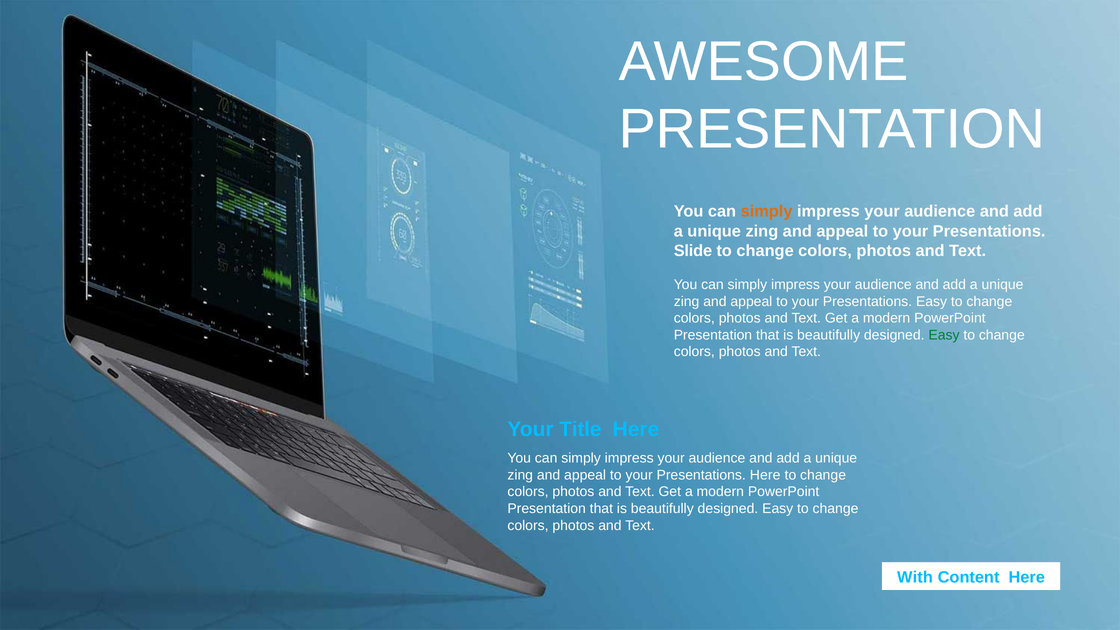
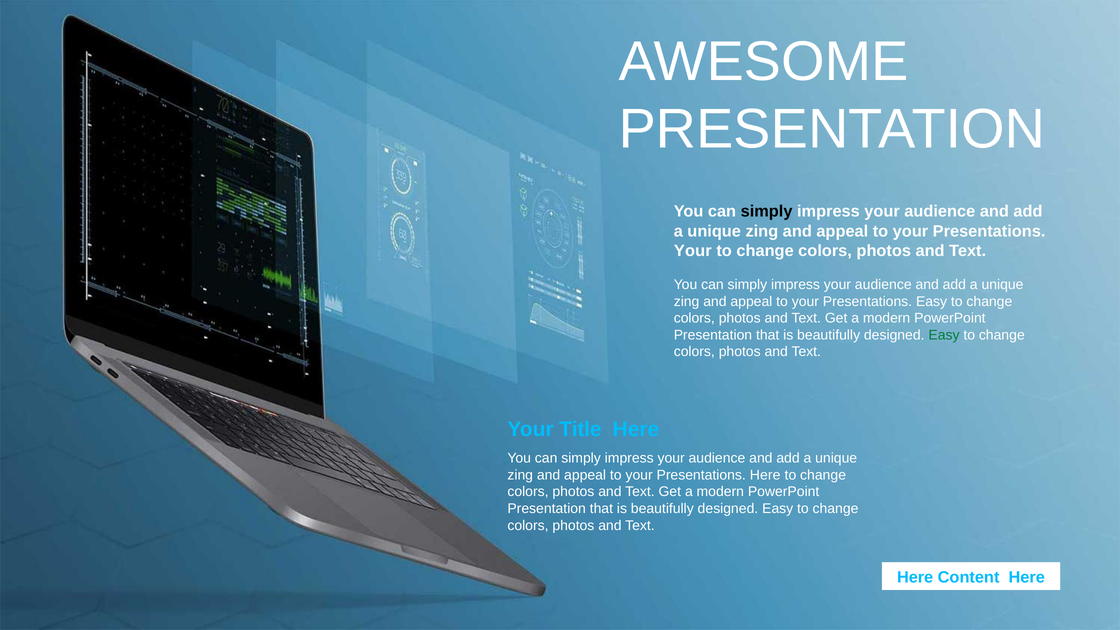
simply at (767, 212) colour: orange -> black
Slide at (693, 251): Slide -> Your
With at (915, 577): With -> Here
